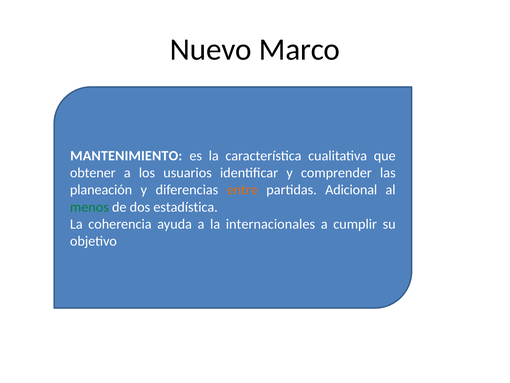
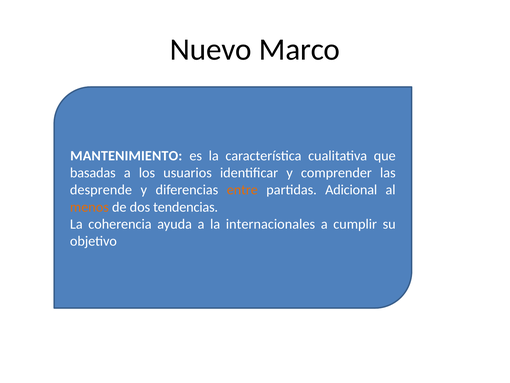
obtener: obtener -> basadas
planeación: planeación -> desprende
menos colour: green -> orange
estadística: estadística -> tendencias
